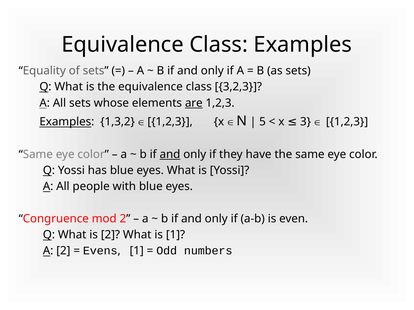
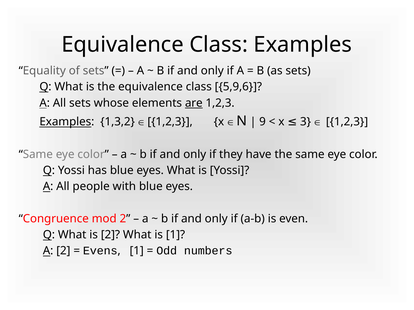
3,2,3: 3,2,3 -> 5,9,6
5: 5 -> 9
and at (170, 155) underline: present -> none
